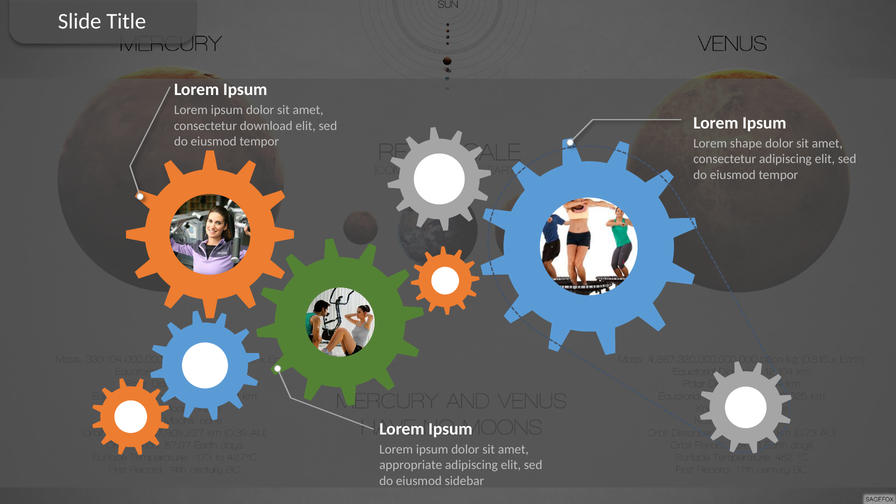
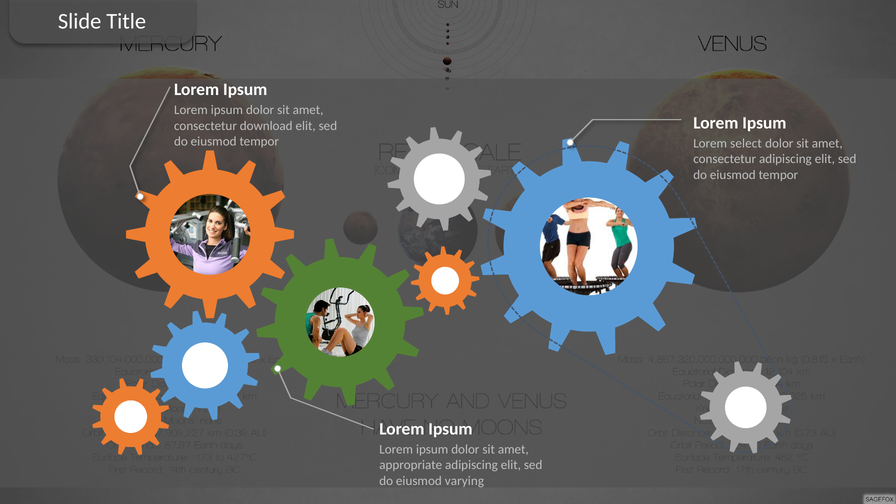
shape: shape -> select
sidebar: sidebar -> varying
